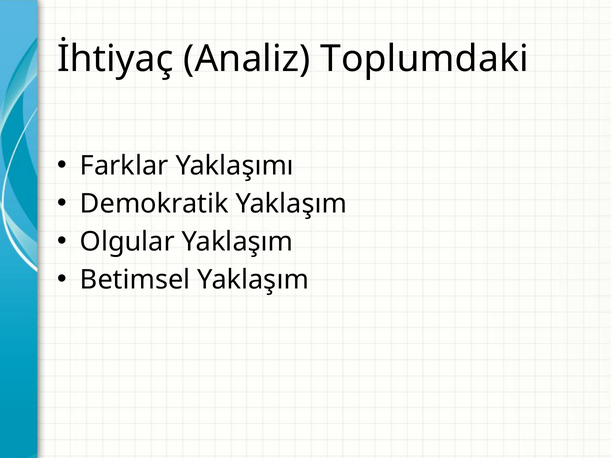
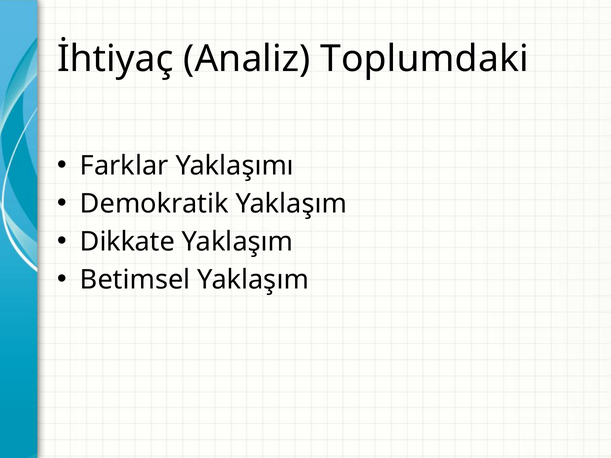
Olgular: Olgular -> Dikkate
